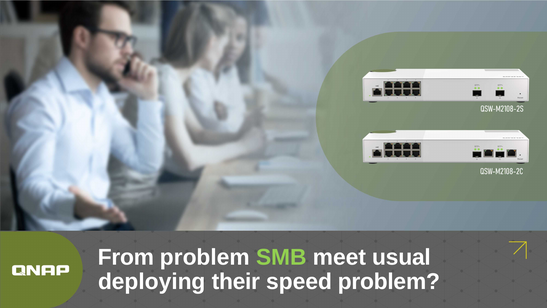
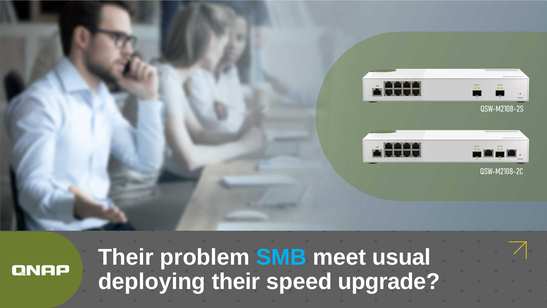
From at (126, 257): From -> Their
SMB colour: light green -> light blue
speed problem: problem -> upgrade
